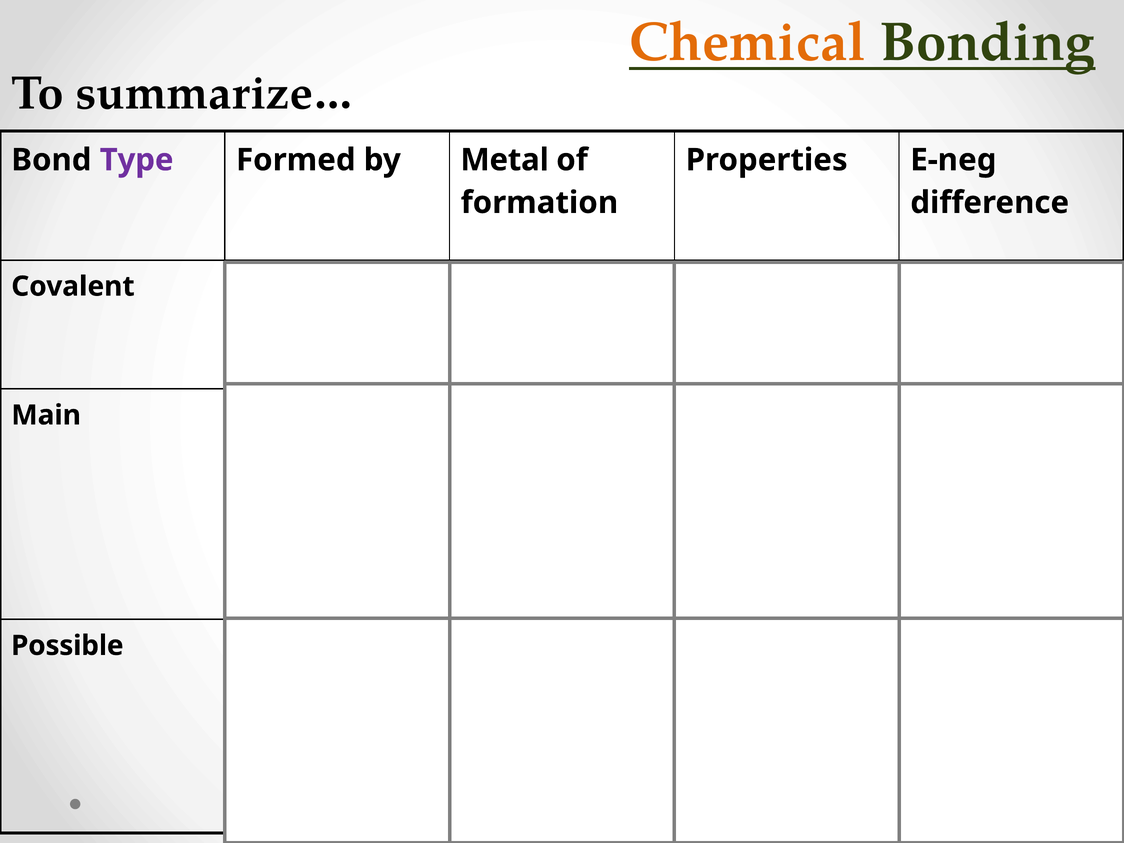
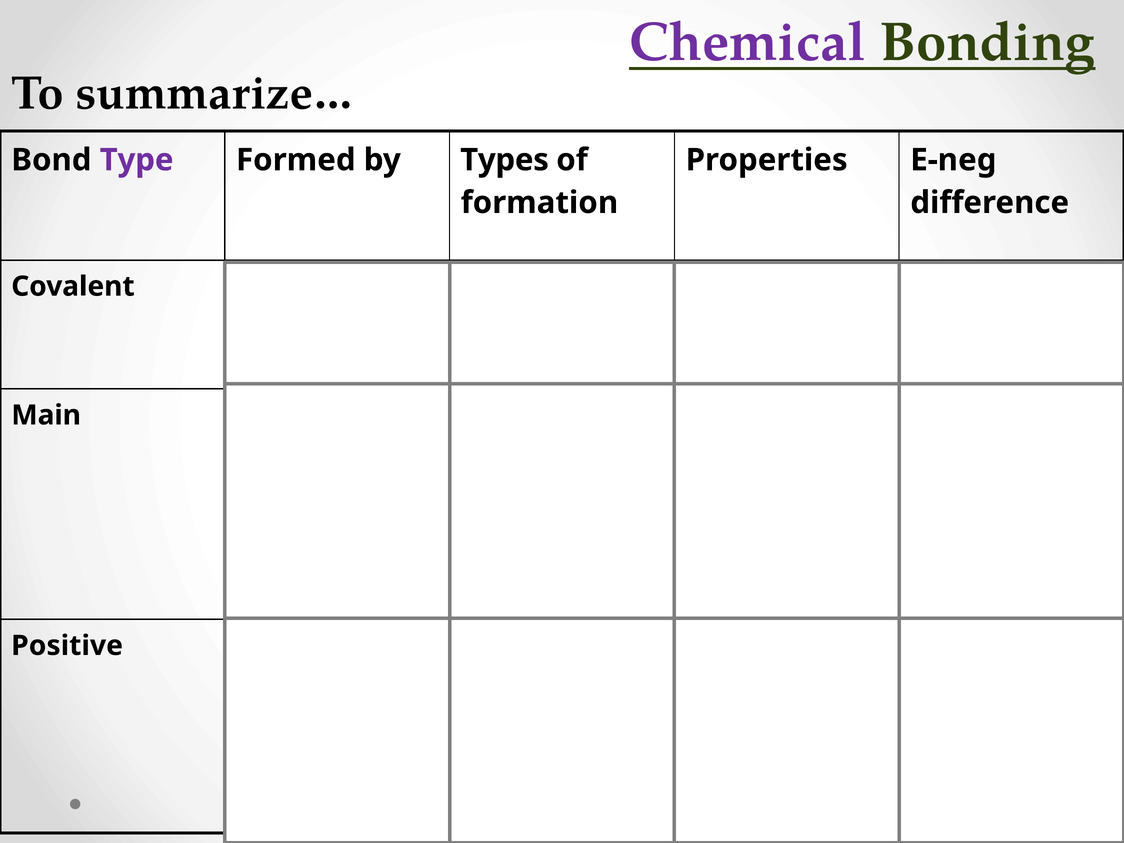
Chemical colour: orange -> purple
by Metal: Metal -> Types
Possible: Possible -> Positive
